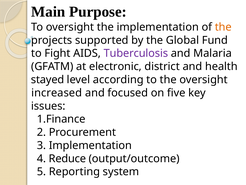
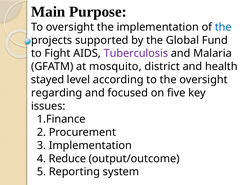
the at (223, 27) colour: orange -> blue
electronic: electronic -> mosquito
increased: increased -> regarding
